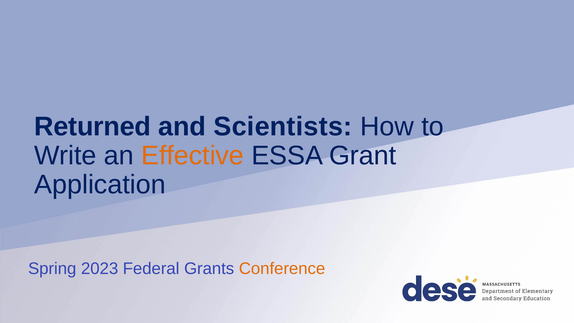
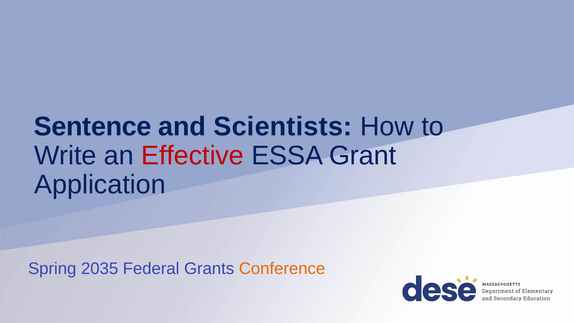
Returned: Returned -> Sentence
Effective colour: orange -> red
2023: 2023 -> 2035
